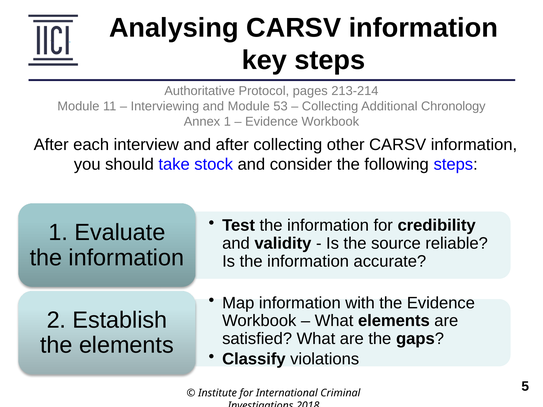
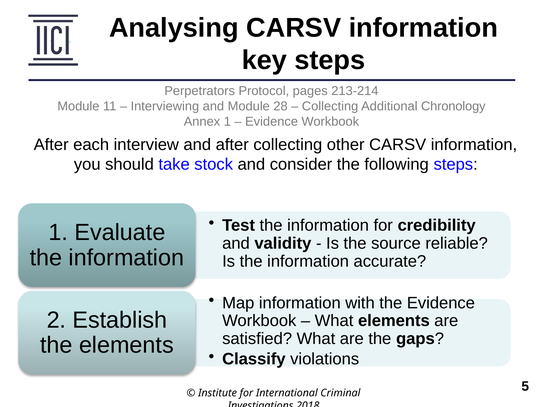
Authoritative: Authoritative -> Perpetrators
53: 53 -> 28
